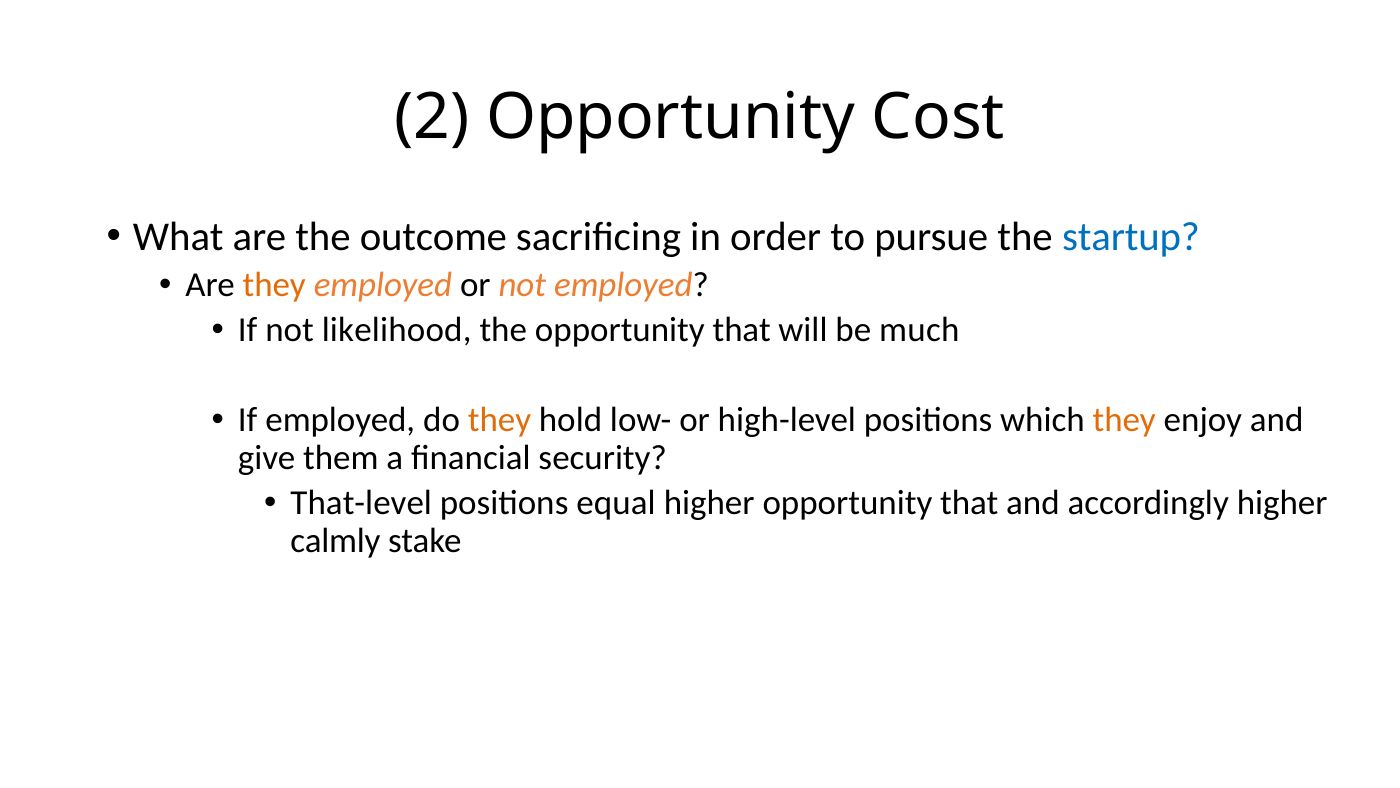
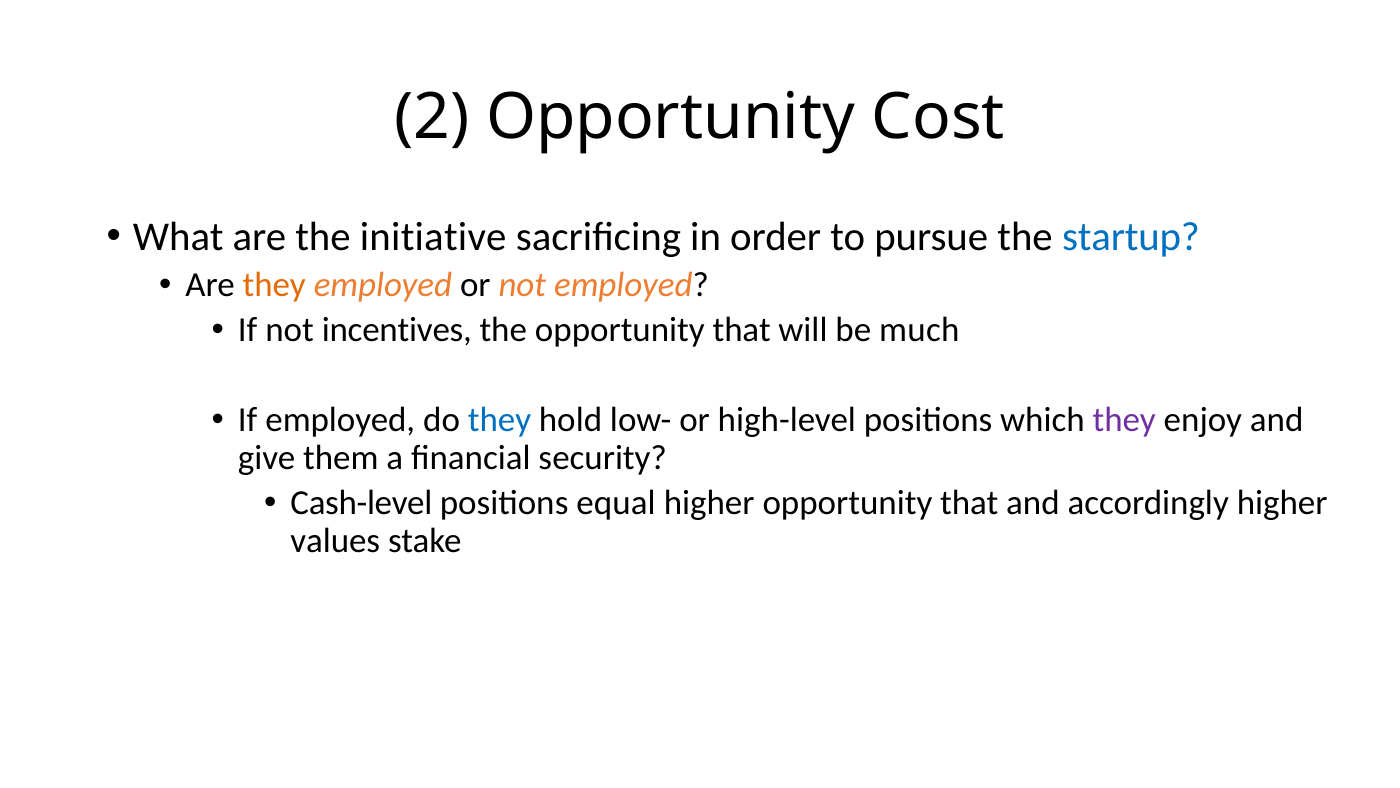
outcome: outcome -> initiative
likelihood: likelihood -> incentives
they at (499, 420) colour: orange -> blue
they at (1124, 420) colour: orange -> purple
That-level: That-level -> Cash-level
calmly: calmly -> values
